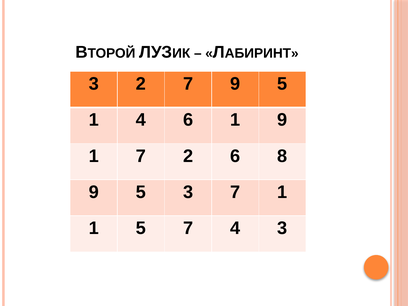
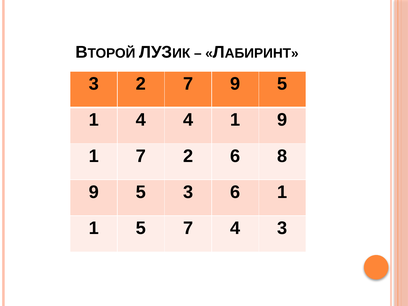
4 6: 6 -> 4
3 7: 7 -> 6
